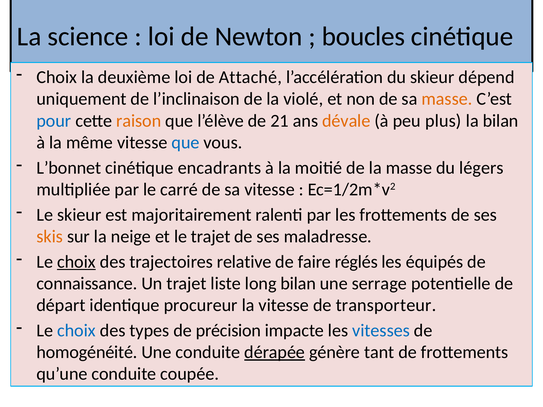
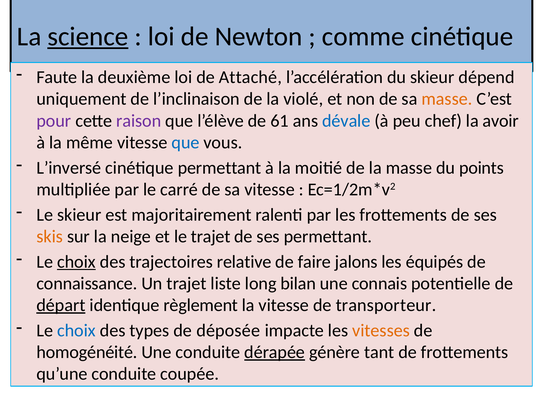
science underline: none -> present
boucles: boucles -> comme
Choix at (57, 77): Choix -> Faute
pour colour: blue -> purple
raison colour: orange -> purple
21: 21 -> 61
dévale colour: orange -> blue
plus: plus -> chef
la bilan: bilan -> avoir
L’bonnet: L’bonnet -> L’inversé
cinétique encadrants: encadrants -> permettant
légers: légers -> points
ses maladresse: maladresse -> permettant
réglés: réglés -> jalons
serrage: serrage -> connais
départ underline: none -> present
procureur: procureur -> règlement
précision: précision -> déposée
vitesses colour: blue -> orange
